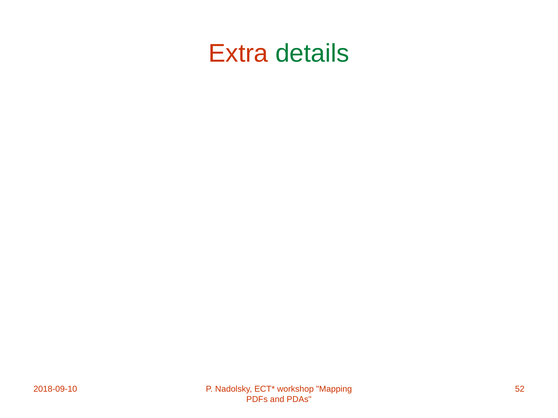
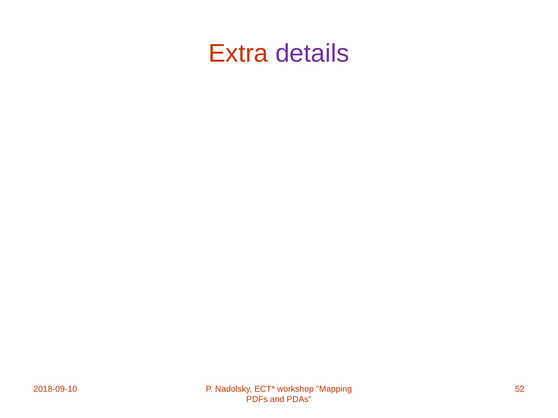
details colour: green -> purple
